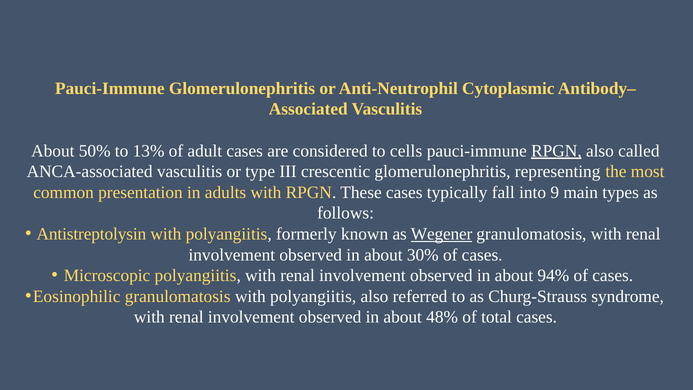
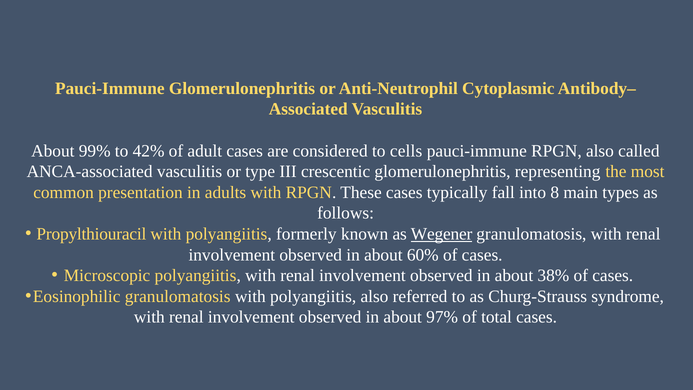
50%: 50% -> 99%
13%: 13% -> 42%
RPGN at (556, 151) underline: present -> none
9: 9 -> 8
Antistreptolysin: Antistreptolysin -> Propylthiouracil
30%: 30% -> 60%
94%: 94% -> 38%
48%: 48% -> 97%
